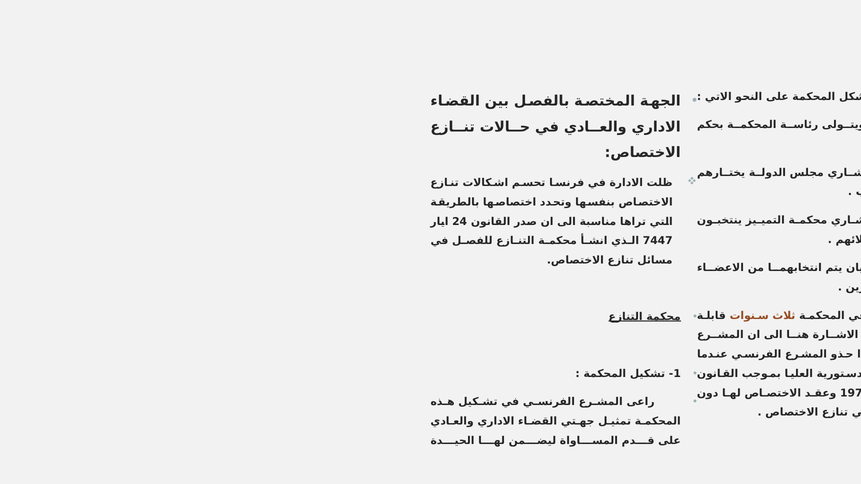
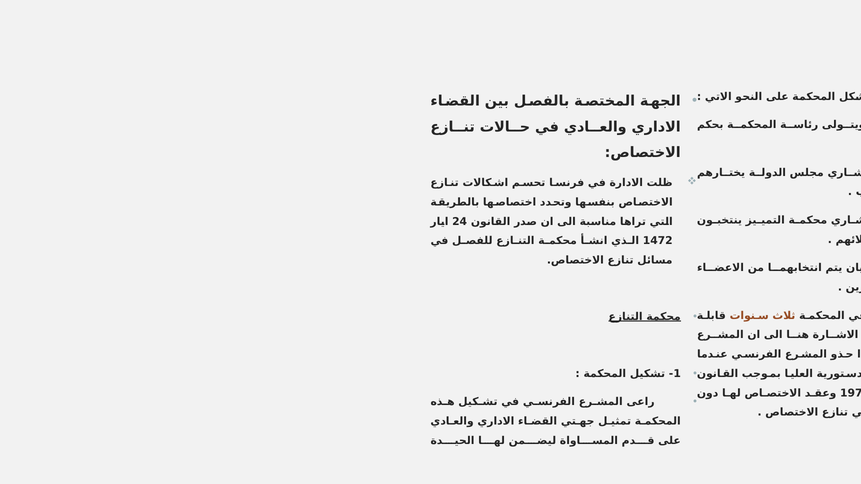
7447: 7447 -> 1472
